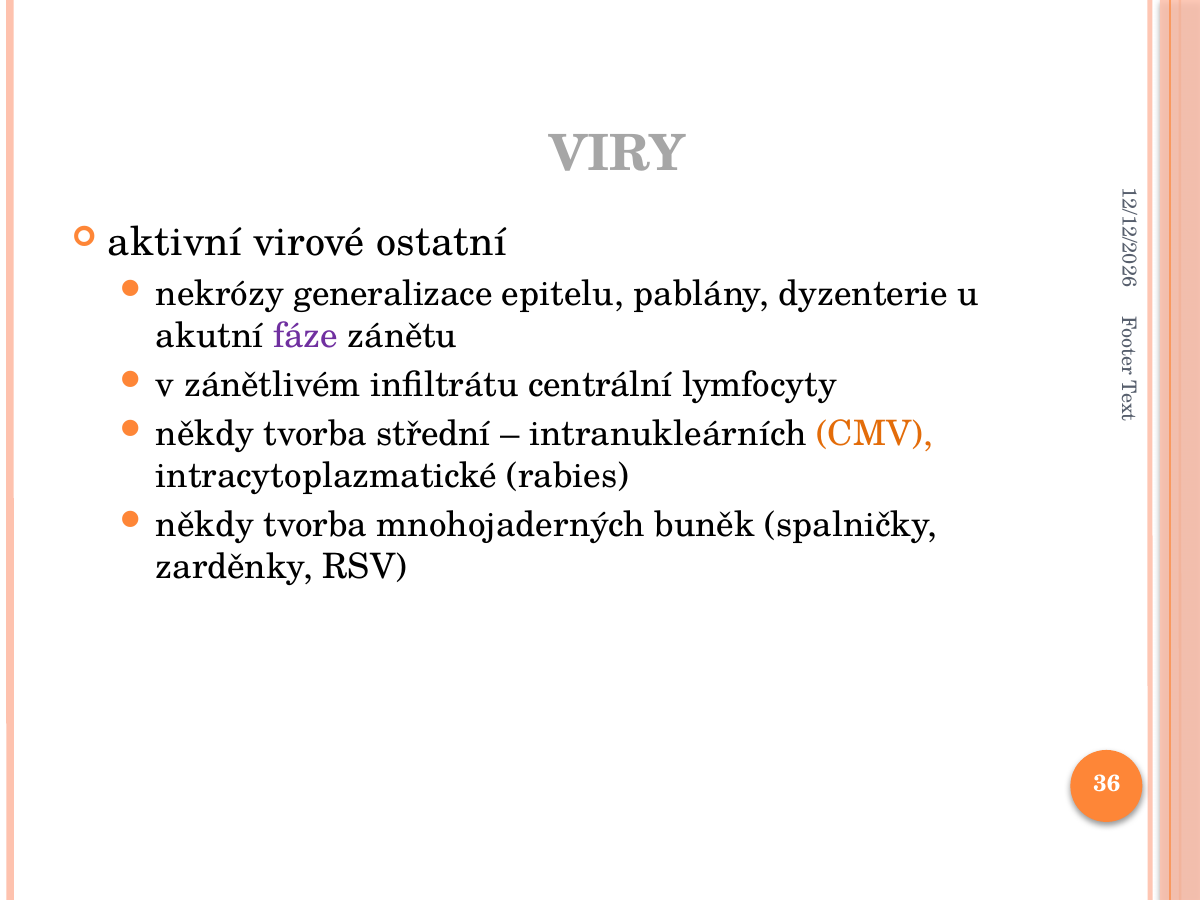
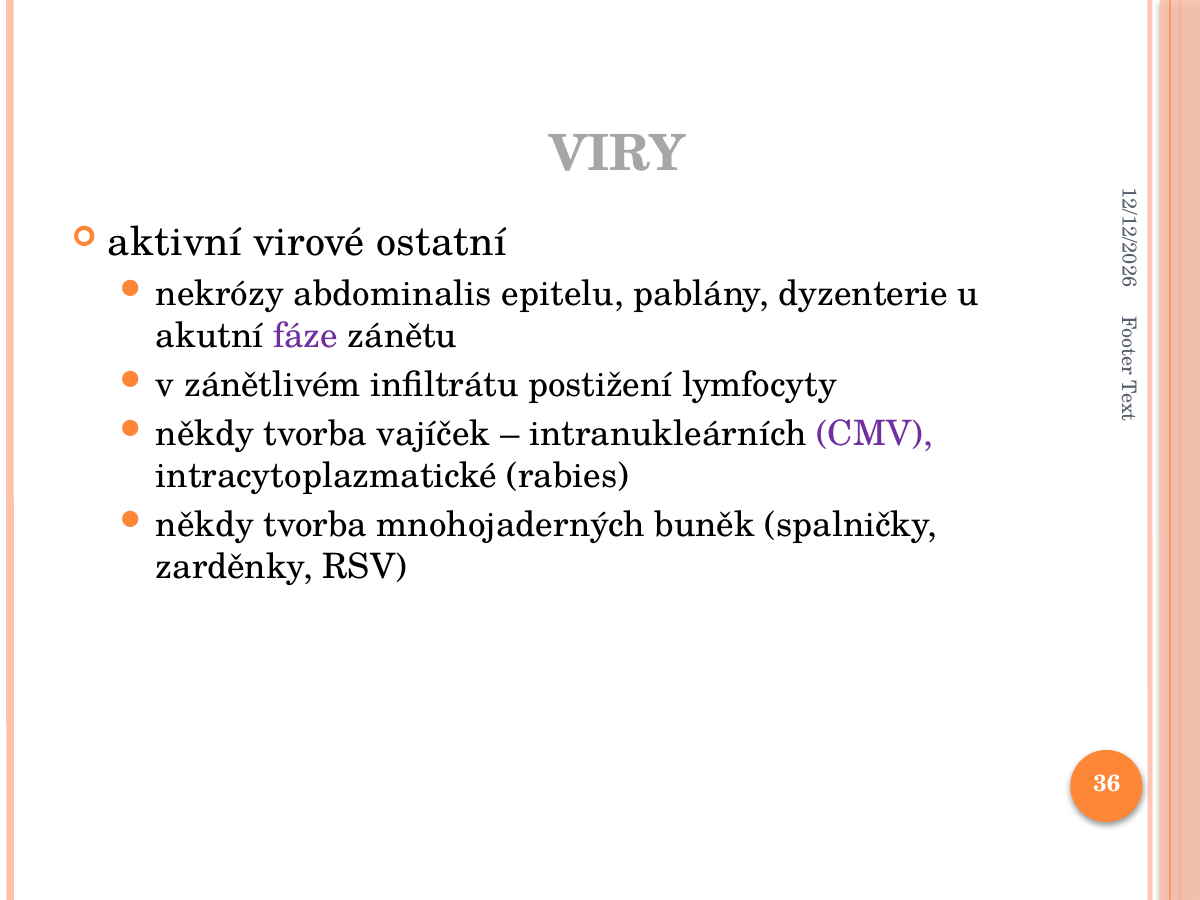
generalizace: generalizace -> abdominalis
centrální: centrální -> postižení
střední: střední -> vajíček
CMV colour: orange -> purple
